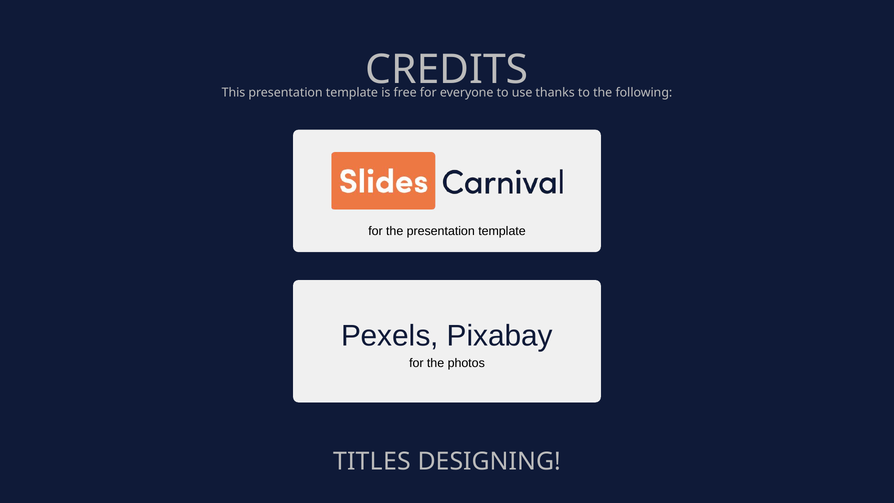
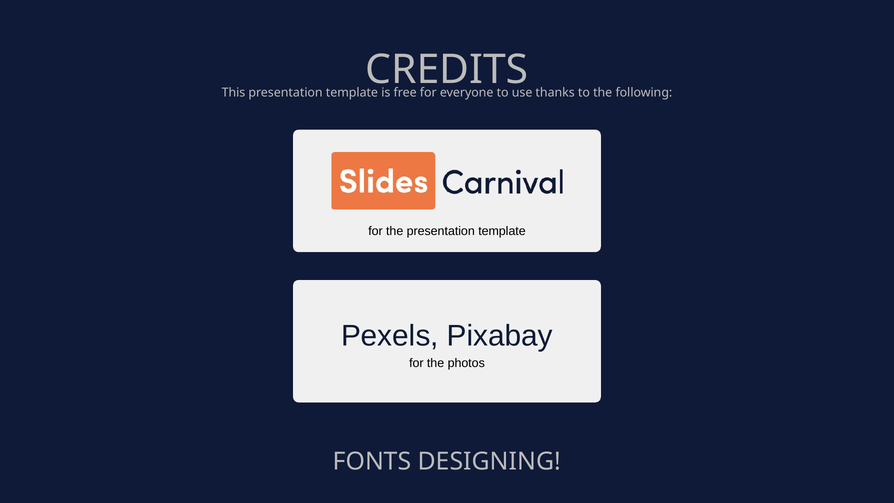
TITLES: TITLES -> FONTS
